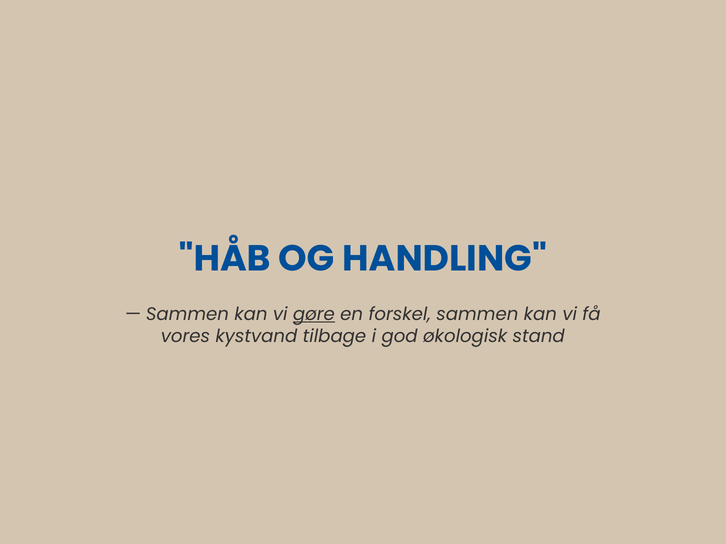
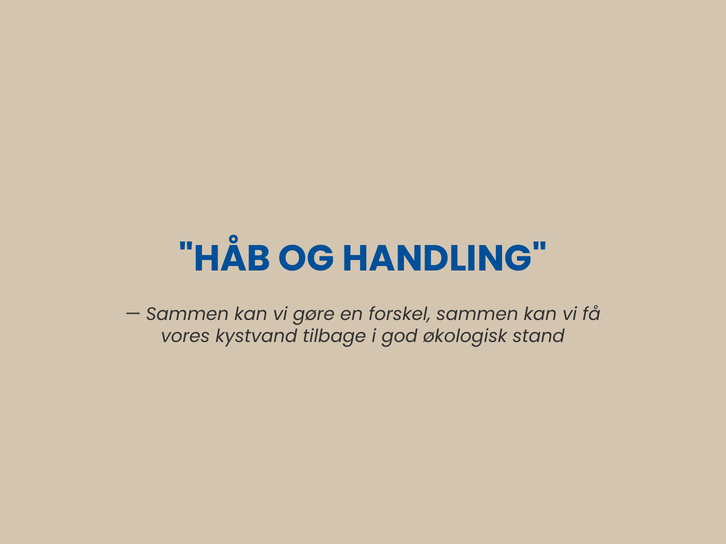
gøre underline: present -> none
